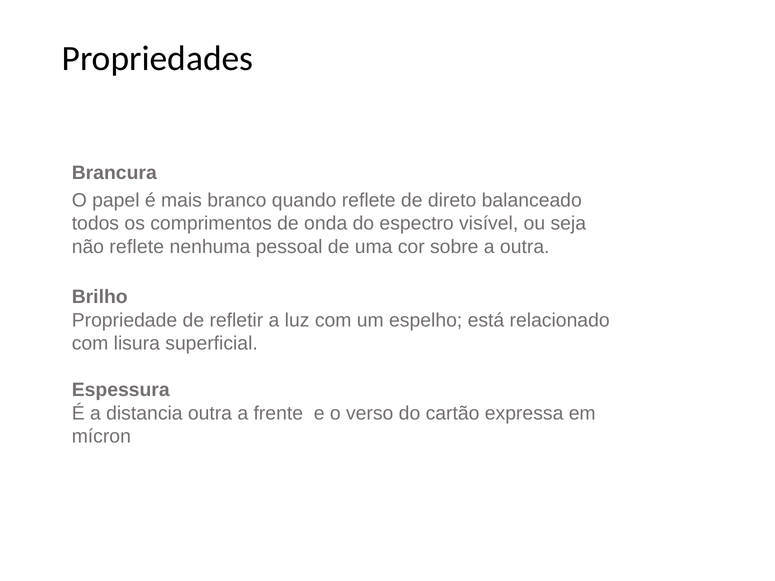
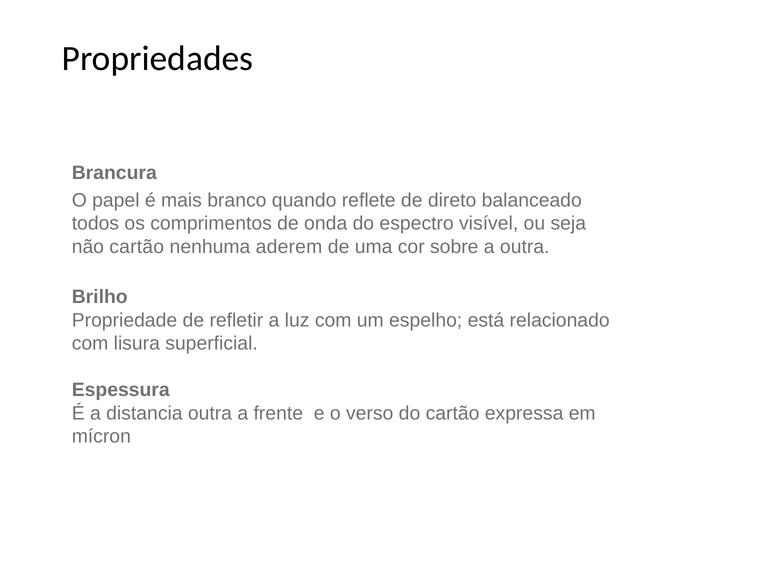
não reflete: reflete -> cartão
pessoal: pessoal -> aderem
